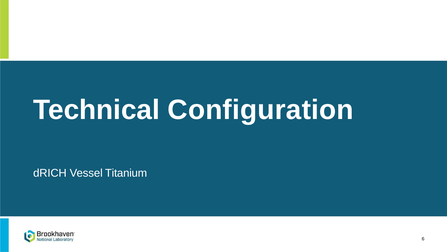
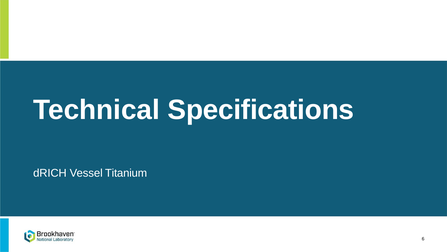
Configuration: Configuration -> Specifications
